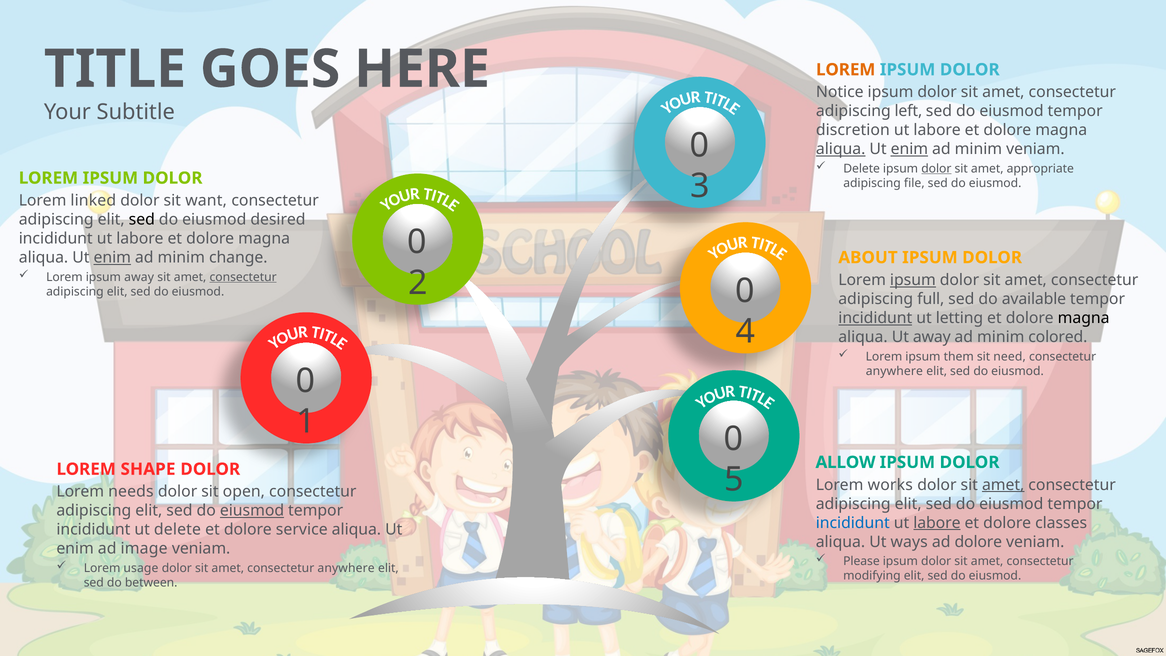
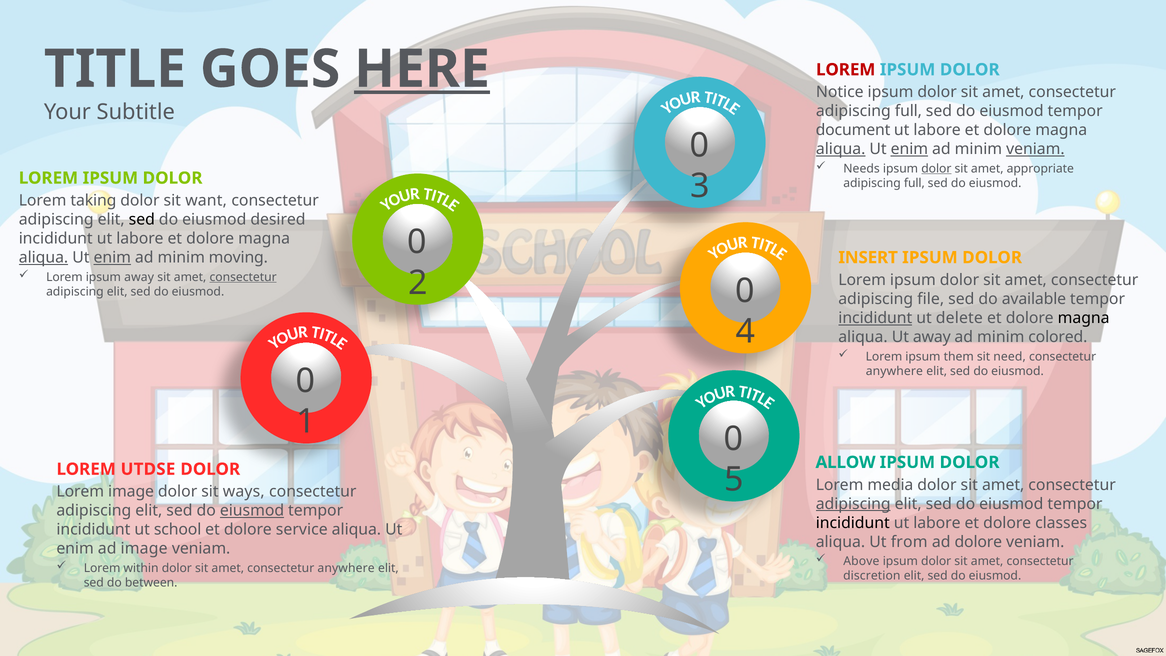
HERE underline: none -> present
LOREM at (846, 70) colour: orange -> red
left at (908, 111): left -> full
discretion: discretion -> document
veniam at (1035, 149) underline: none -> present
Delete at (862, 169): Delete -> Needs
file at (914, 183): file -> full
linked: linked -> taking
aliqua at (44, 258) underline: none -> present
change: change -> moving
ABOUT: ABOUT -> INSERT
ipsum at (913, 280) underline: present -> none
full: full -> file
letting: letting -> delete
SHAPE: SHAPE -> UTDSE
works: works -> media
amet at (1003, 485) underline: present -> none
Lorem needs: needs -> image
open: open -> ways
adipiscing at (853, 504) underline: none -> present
incididunt at (853, 523) colour: blue -> black
labore at (937, 523) underline: present -> none
ut delete: delete -> school
ways: ways -> from
Please: Please -> Above
usage: usage -> within
modifying: modifying -> discretion
